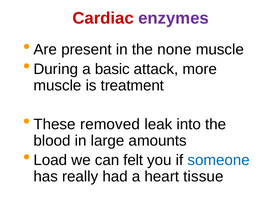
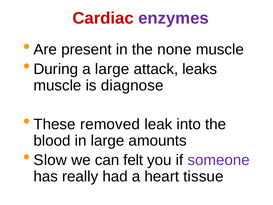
a basic: basic -> large
more: more -> leaks
treatment: treatment -> diagnose
Load: Load -> Slow
someone colour: blue -> purple
